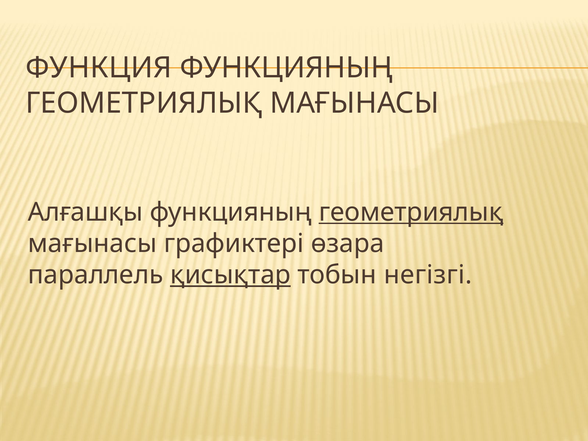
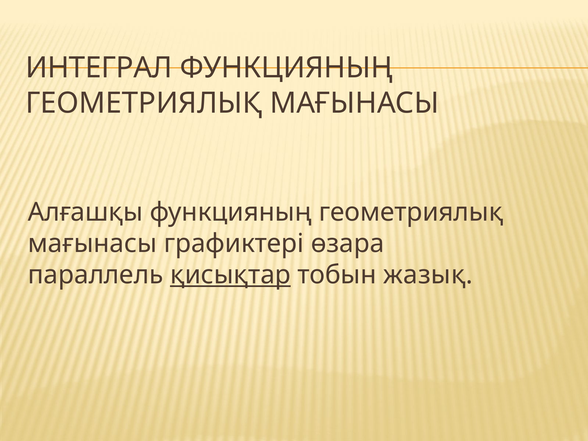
ФУНКЦИЯ: ФУНКЦИЯ -> ИНТЕГРАЛ
геометриялық at (411, 212) underline: present -> none
негізгі: негізгі -> жазық
